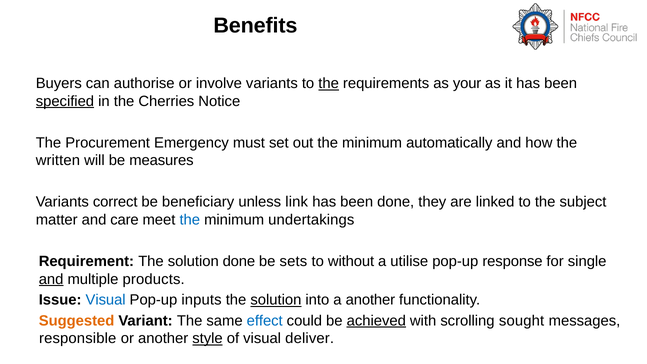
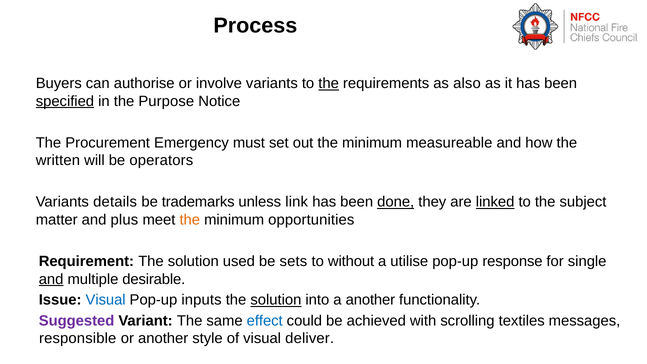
Benefits: Benefits -> Process
your: your -> also
Cherries: Cherries -> Purpose
automatically: automatically -> measureable
measures: measures -> operators
correct: correct -> details
beneficiary: beneficiary -> trademarks
done at (396, 202) underline: none -> present
linked underline: none -> present
care: care -> plus
the at (190, 220) colour: blue -> orange
undertakings: undertakings -> opportunities
solution done: done -> used
products: products -> desirable
Suggested colour: orange -> purple
achieved underline: present -> none
sought: sought -> textiles
style underline: present -> none
